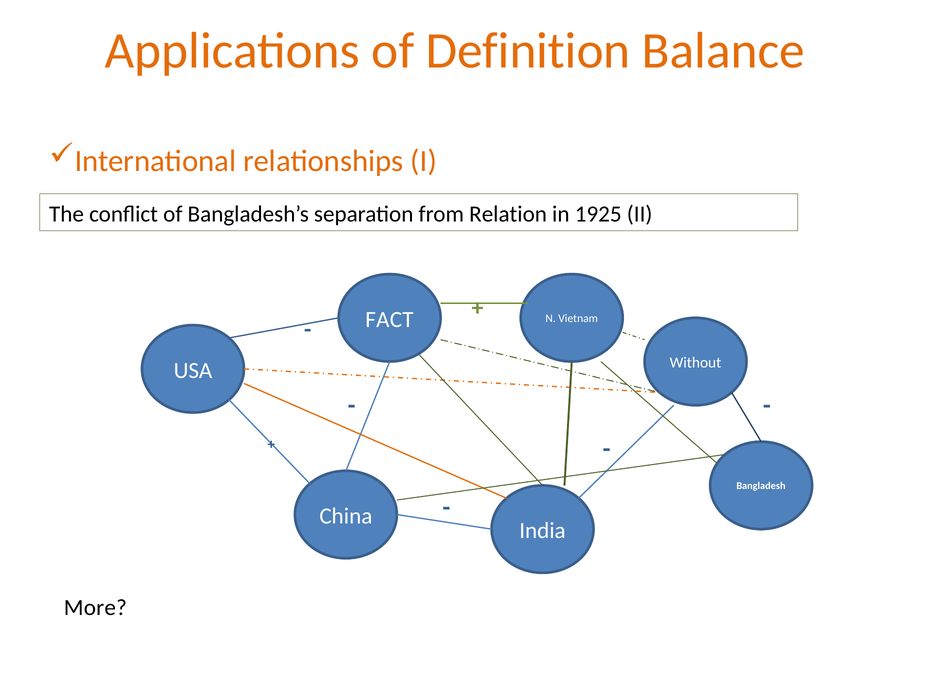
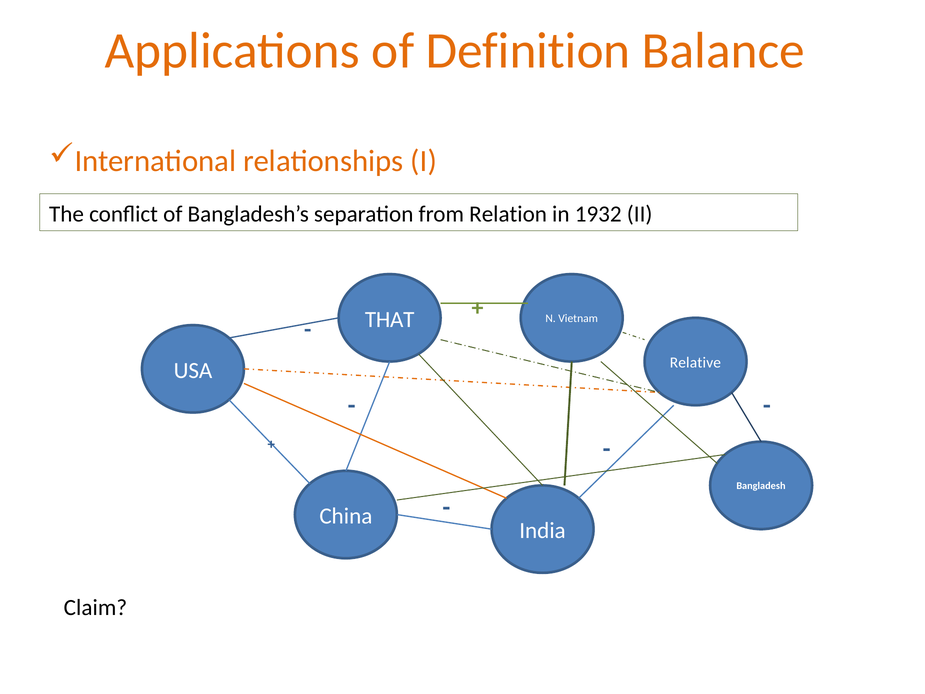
1925: 1925 -> 1932
FACT: FACT -> THAT
Without: Without -> Relative
More: More -> Claim
